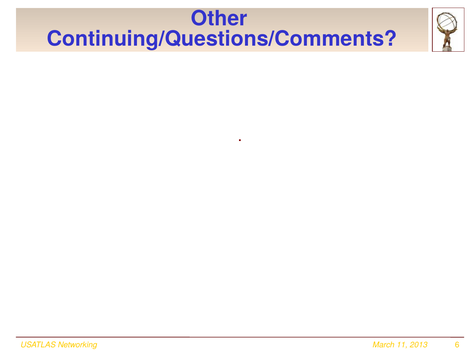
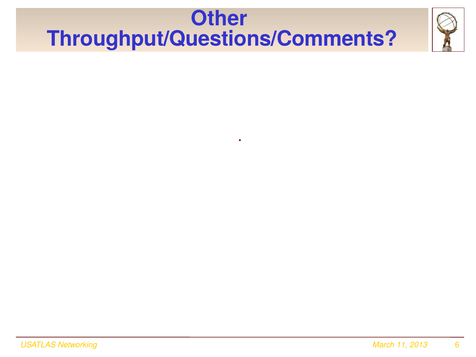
Continuing/Questions/Comments: Continuing/Questions/Comments -> Throughput/Questions/Comments
